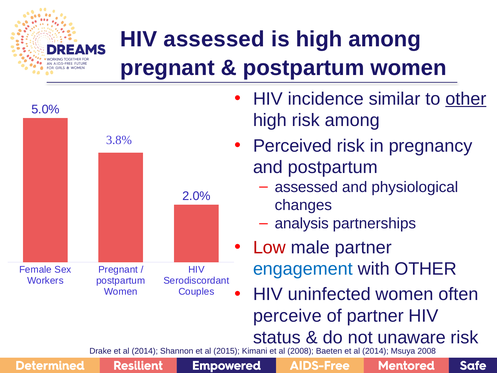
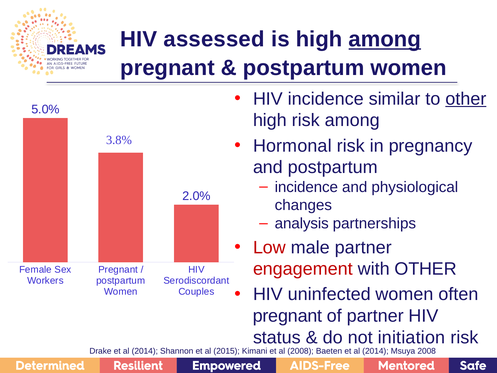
among at (385, 39) underline: none -> present
Perceived: Perceived -> Hormonal
assessed at (306, 187): assessed -> incidence
engagement colour: blue -> red
perceive at (287, 316): perceive -> pregnant
unaware: unaware -> initiation
